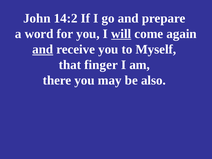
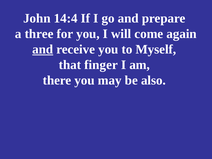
14:2: 14:2 -> 14:4
word: word -> three
will underline: present -> none
